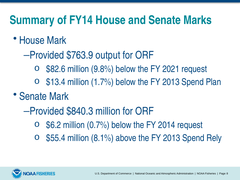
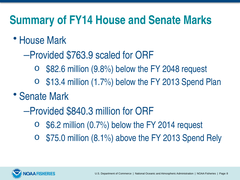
output: output -> scaled
2021: 2021 -> 2048
$55.4: $55.4 -> $75.0
